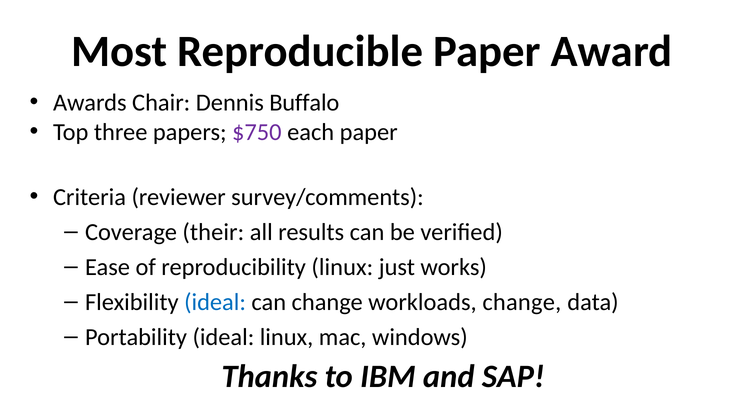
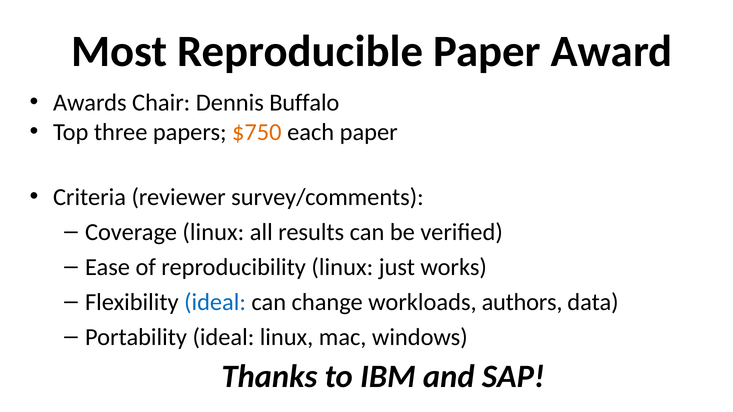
$750 colour: purple -> orange
Coverage their: their -> linux
workloads change: change -> authors
